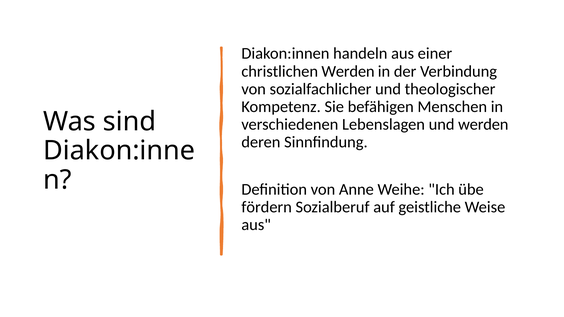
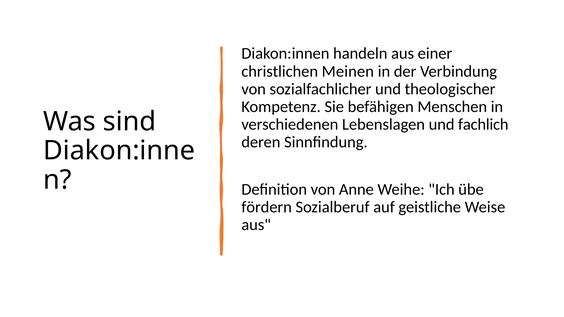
christlichen Werden: Werden -> Meinen
und werden: werden -> fachlich
